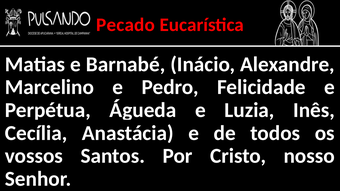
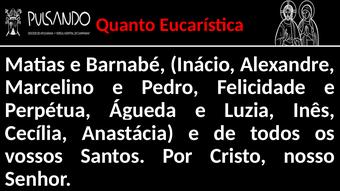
Pecado: Pecado -> Quanto
